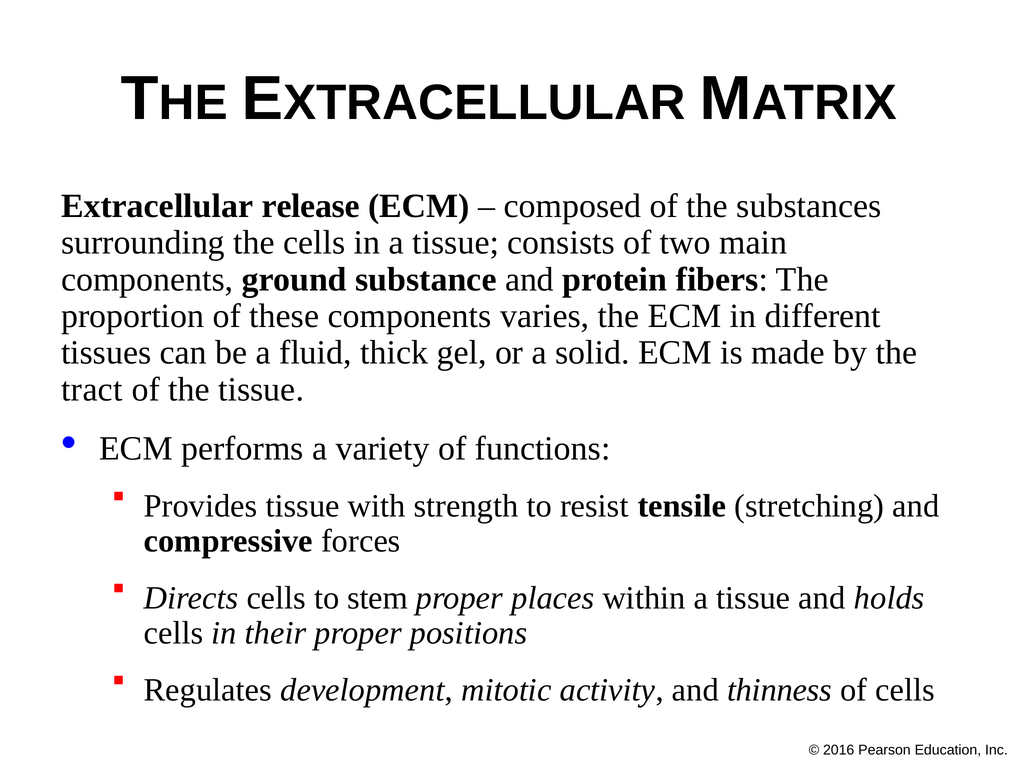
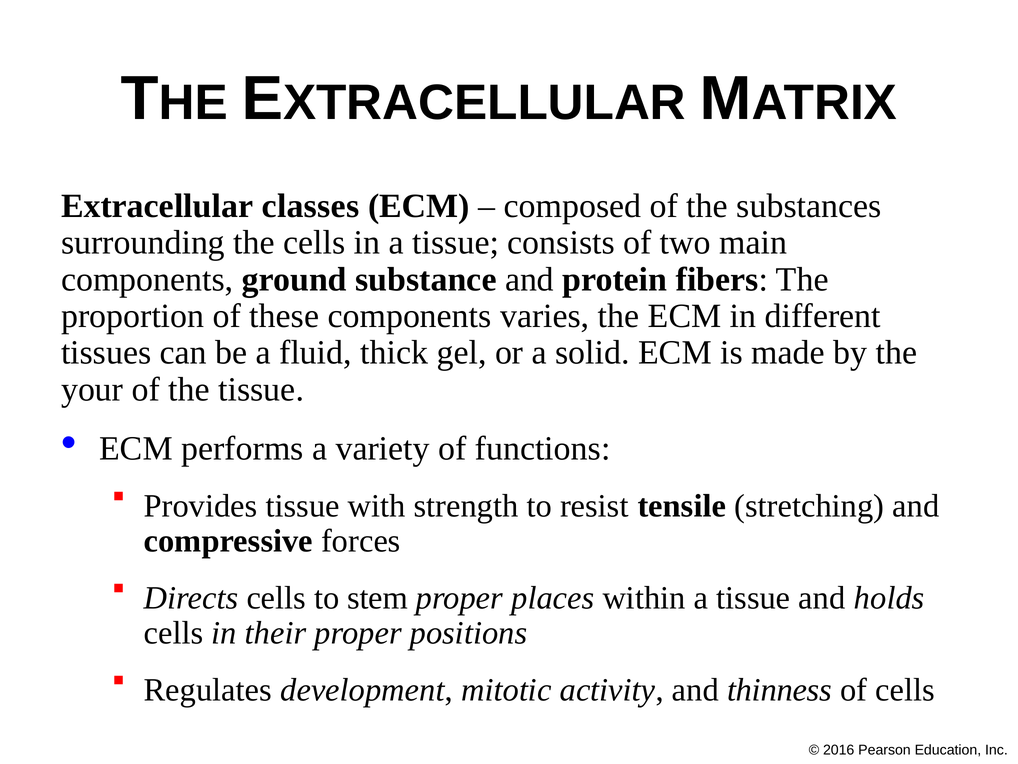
release: release -> classes
tract: tract -> your
